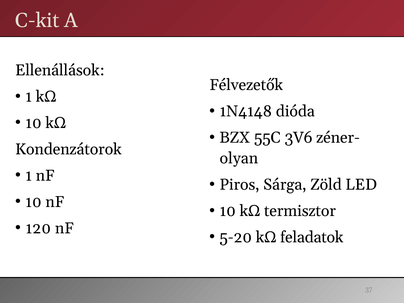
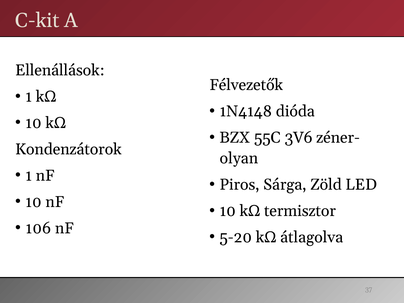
120: 120 -> 106
feladatok: feladatok -> átlagolva
